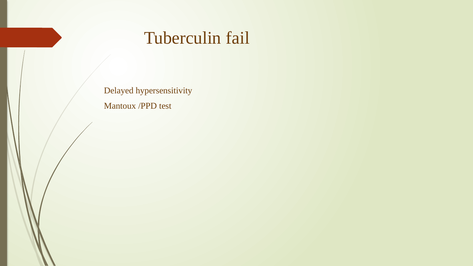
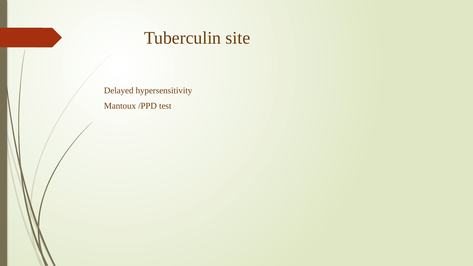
fail: fail -> site
